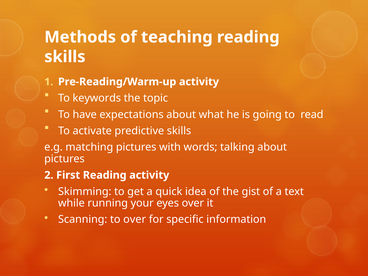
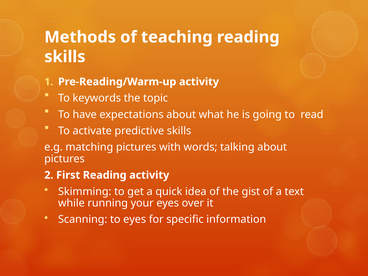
to over: over -> eyes
